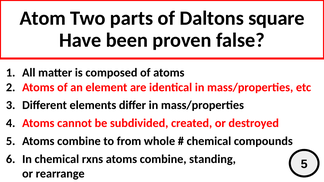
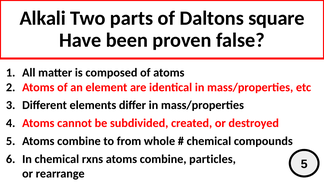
Atom: Atom -> Alkali
standing: standing -> particles
